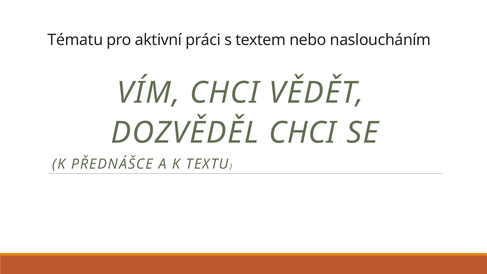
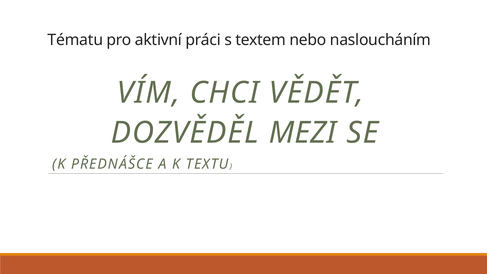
DOZVĚDĚL CHCI: CHCI -> MEZI
